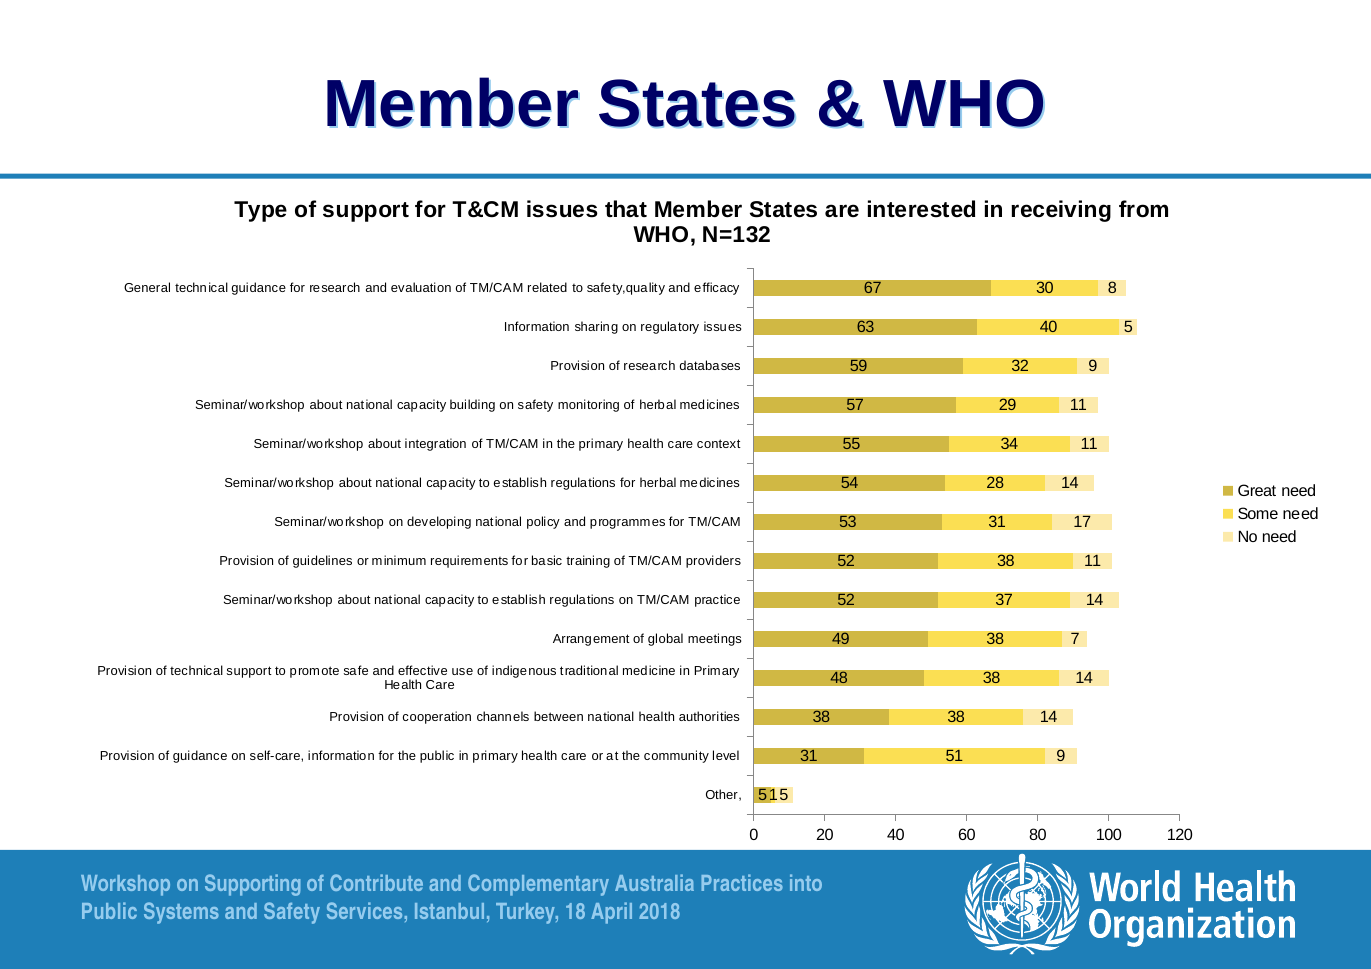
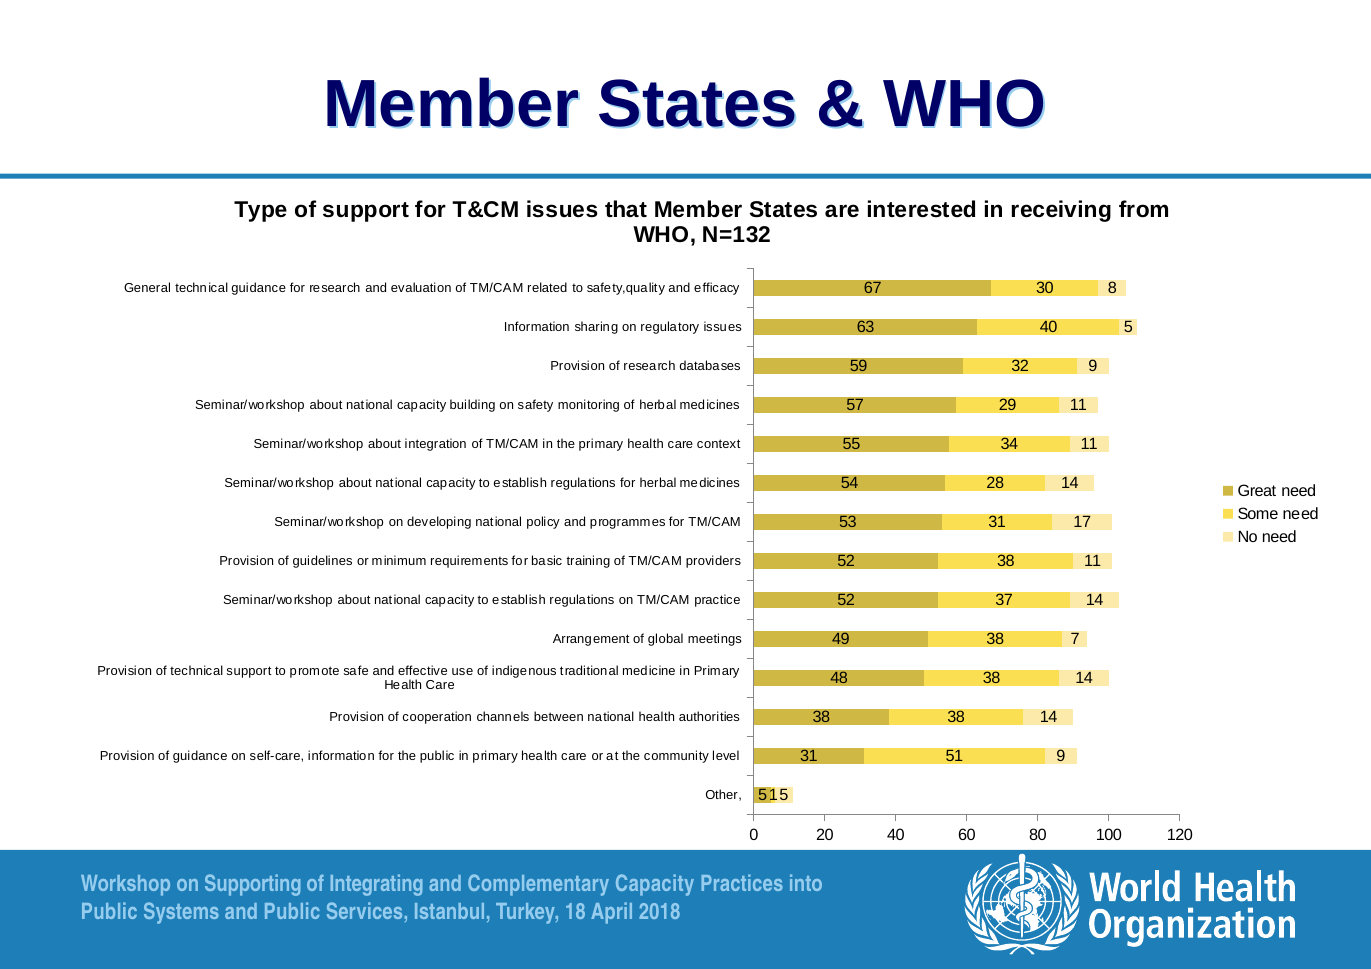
Contribute: Contribute -> Integrating
Australia at (655, 885): Australia -> Capacity
and Safety: Safety -> Public
